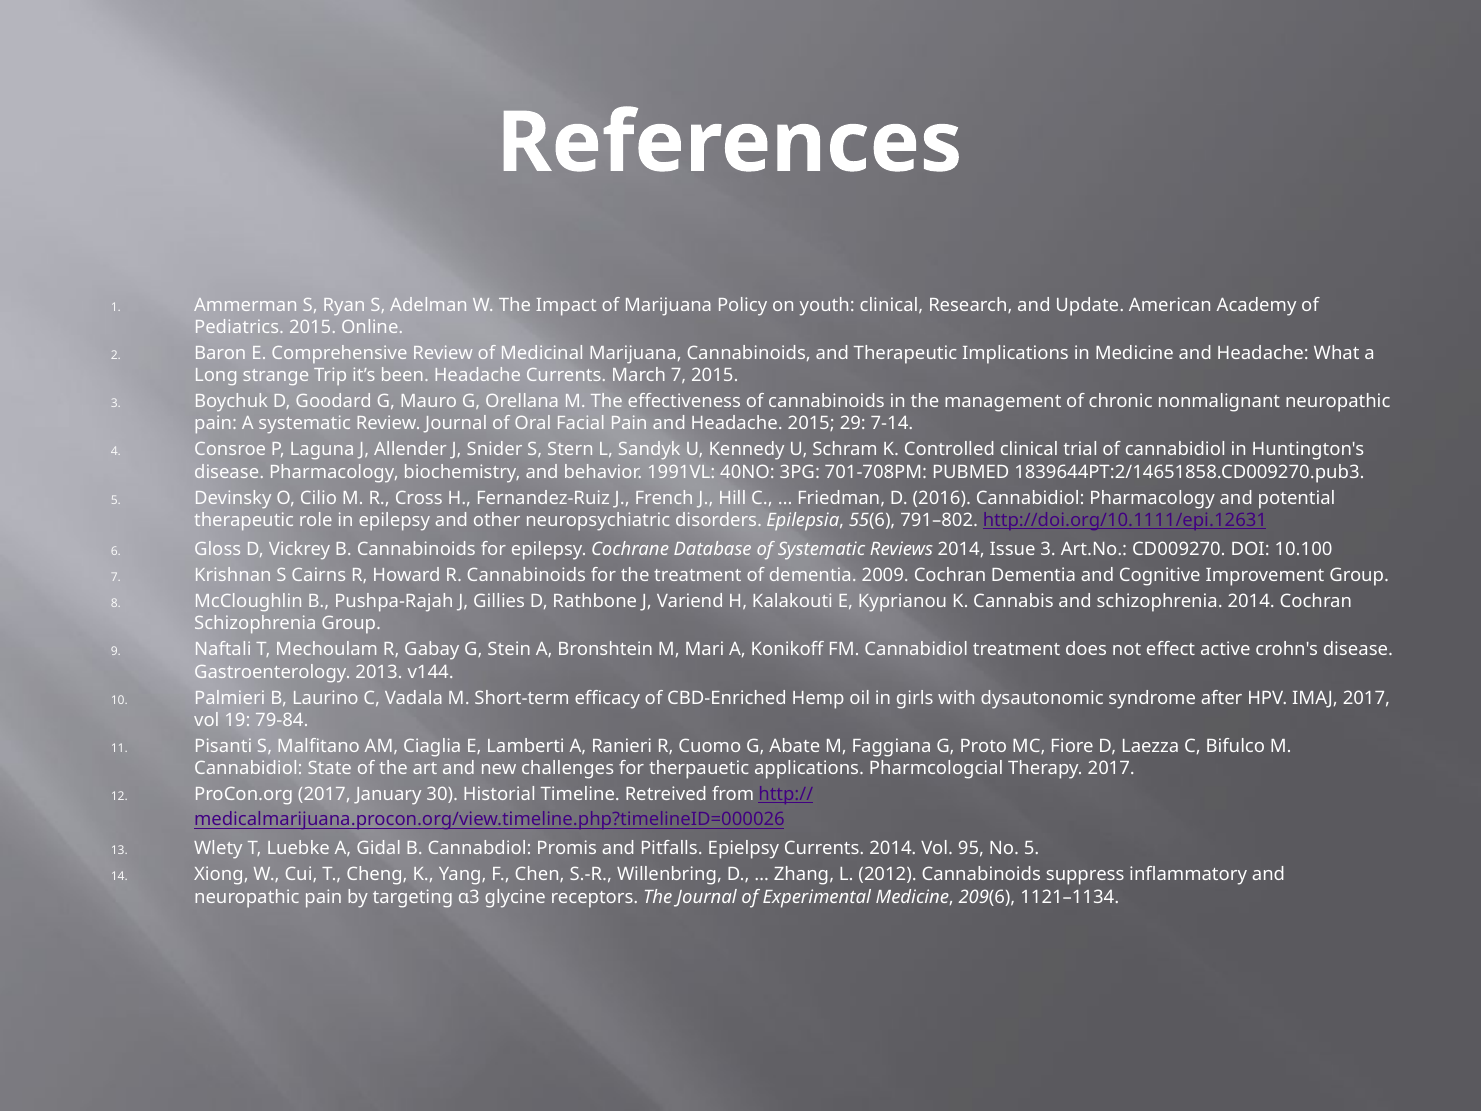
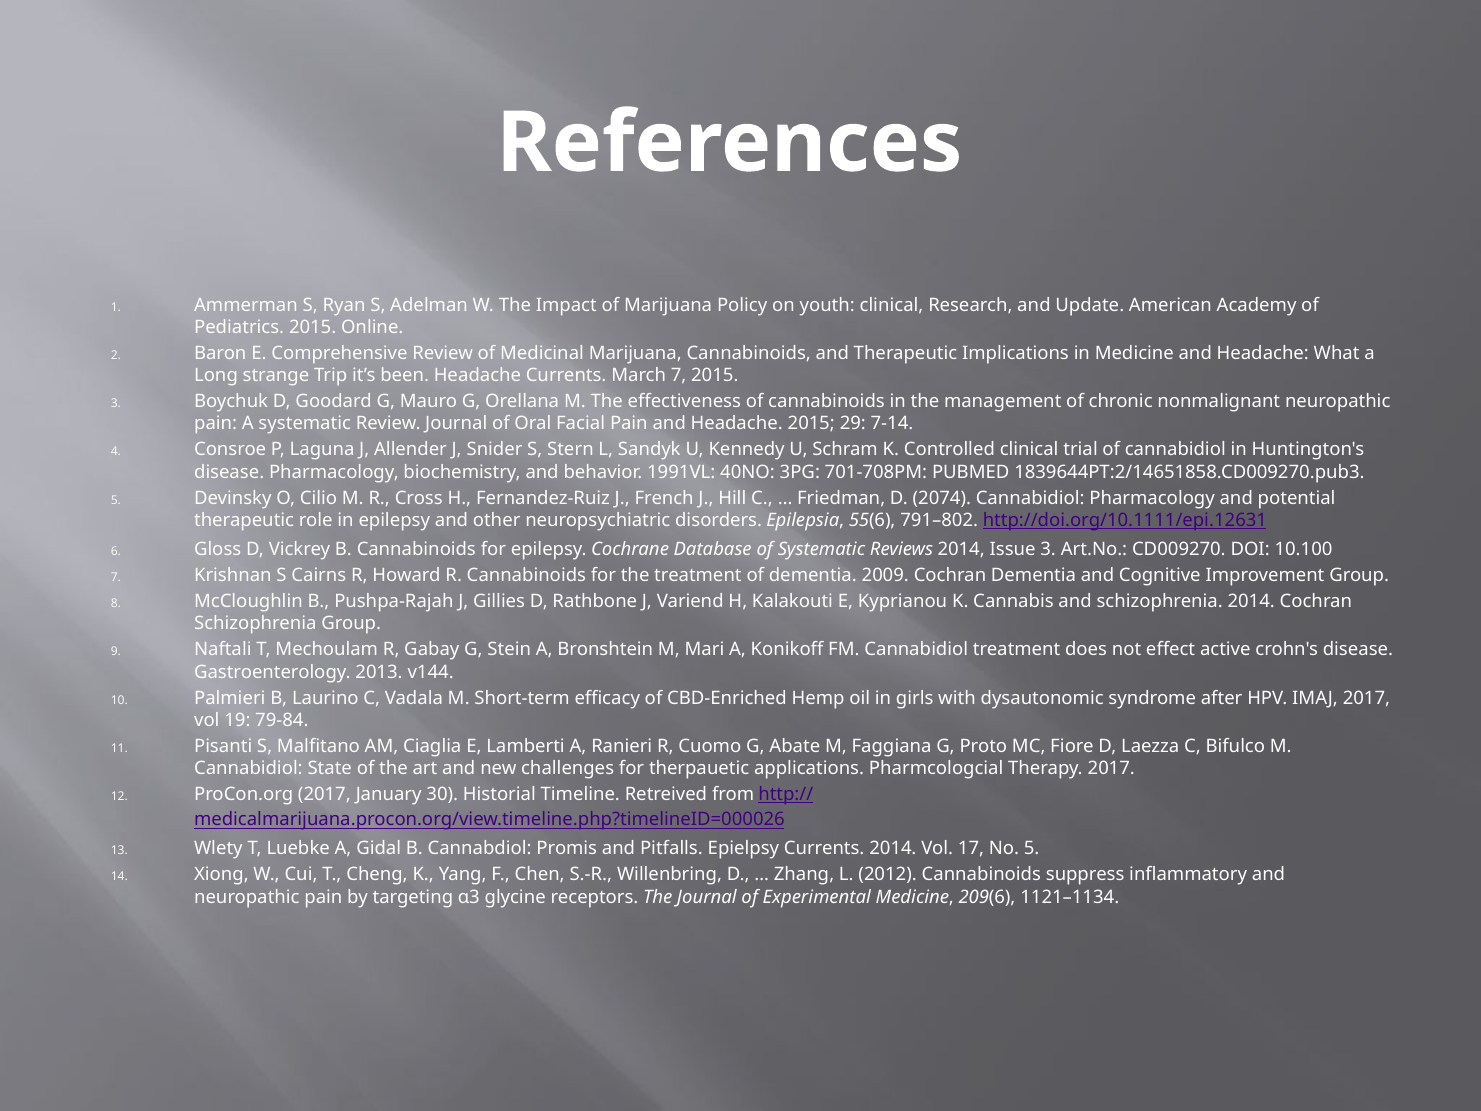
2016: 2016 -> 2074
95: 95 -> 17
